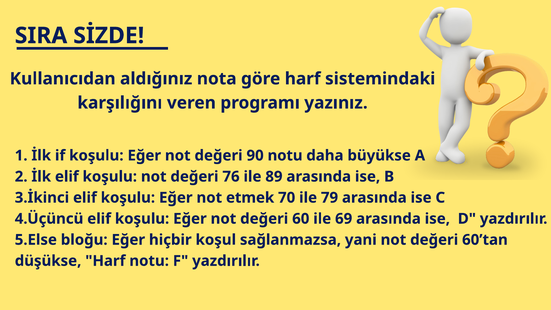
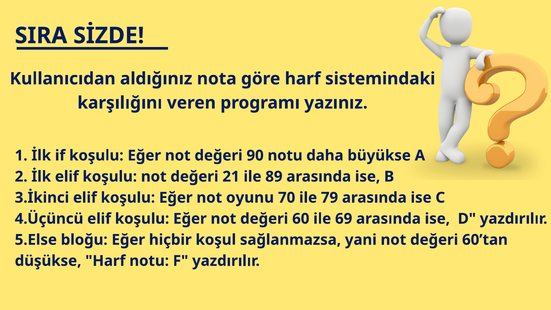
76: 76 -> 21
etmek: etmek -> oyunu
